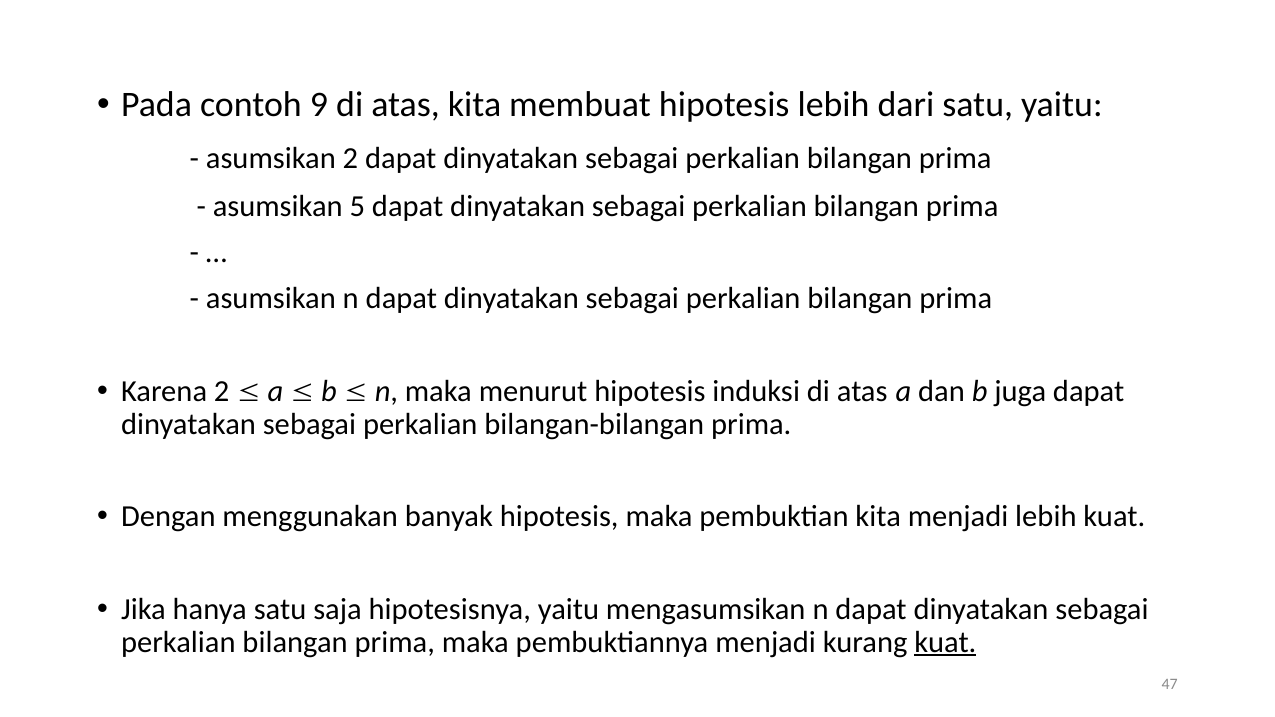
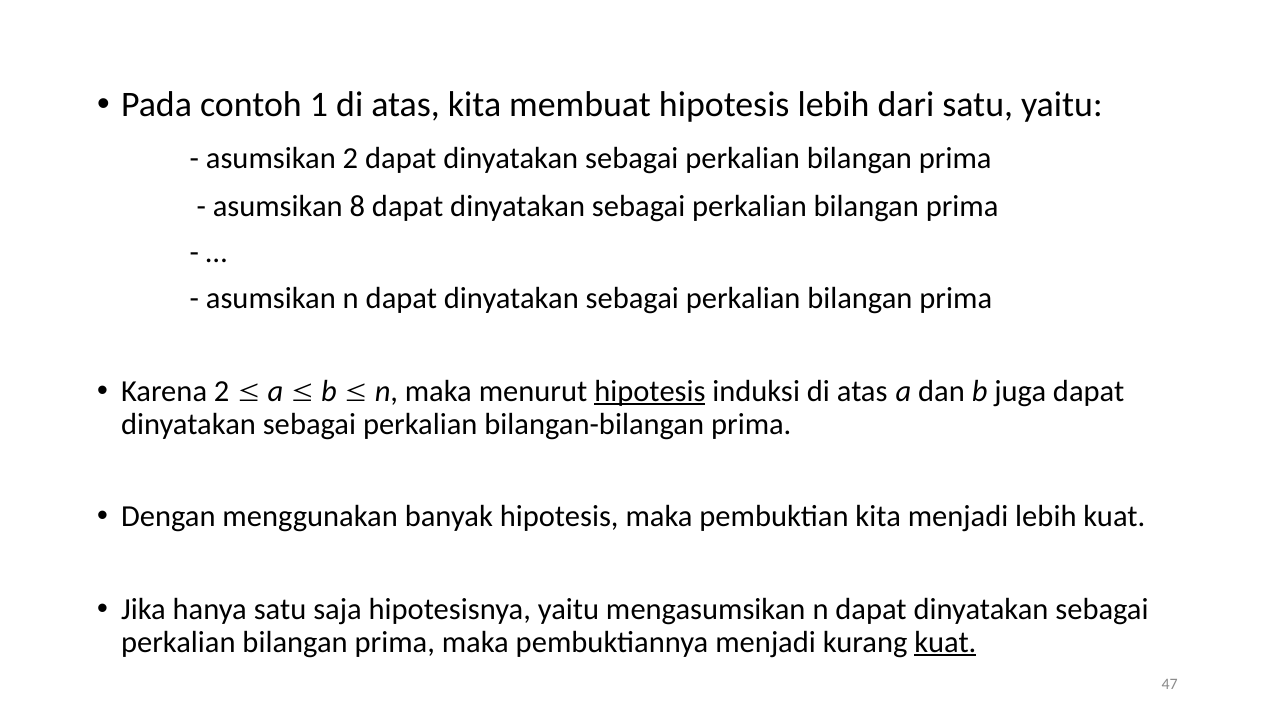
9: 9 -> 1
5: 5 -> 8
hipotesis at (650, 391) underline: none -> present
